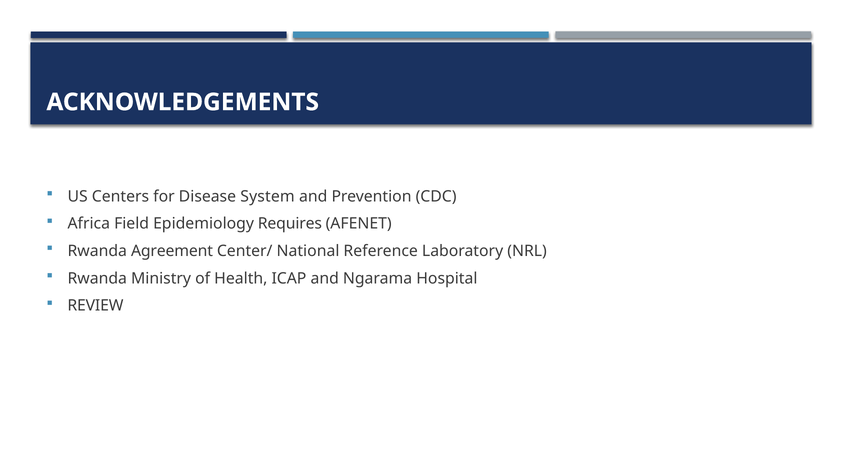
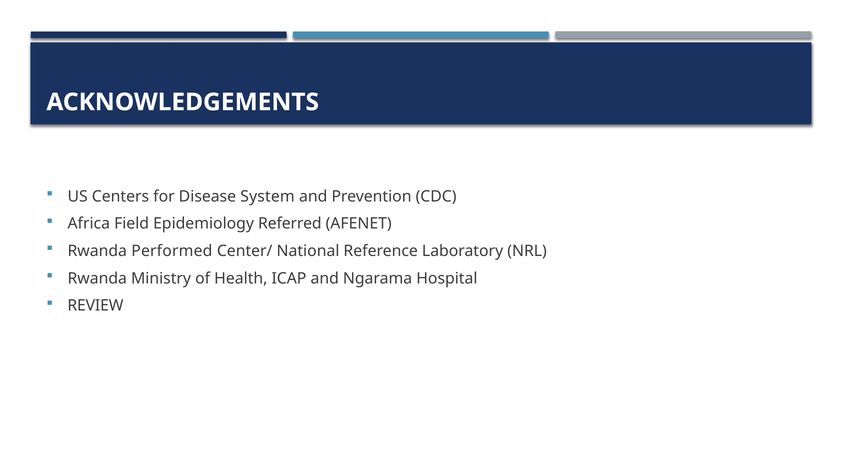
Requires: Requires -> Referred
Agreement: Agreement -> Performed
